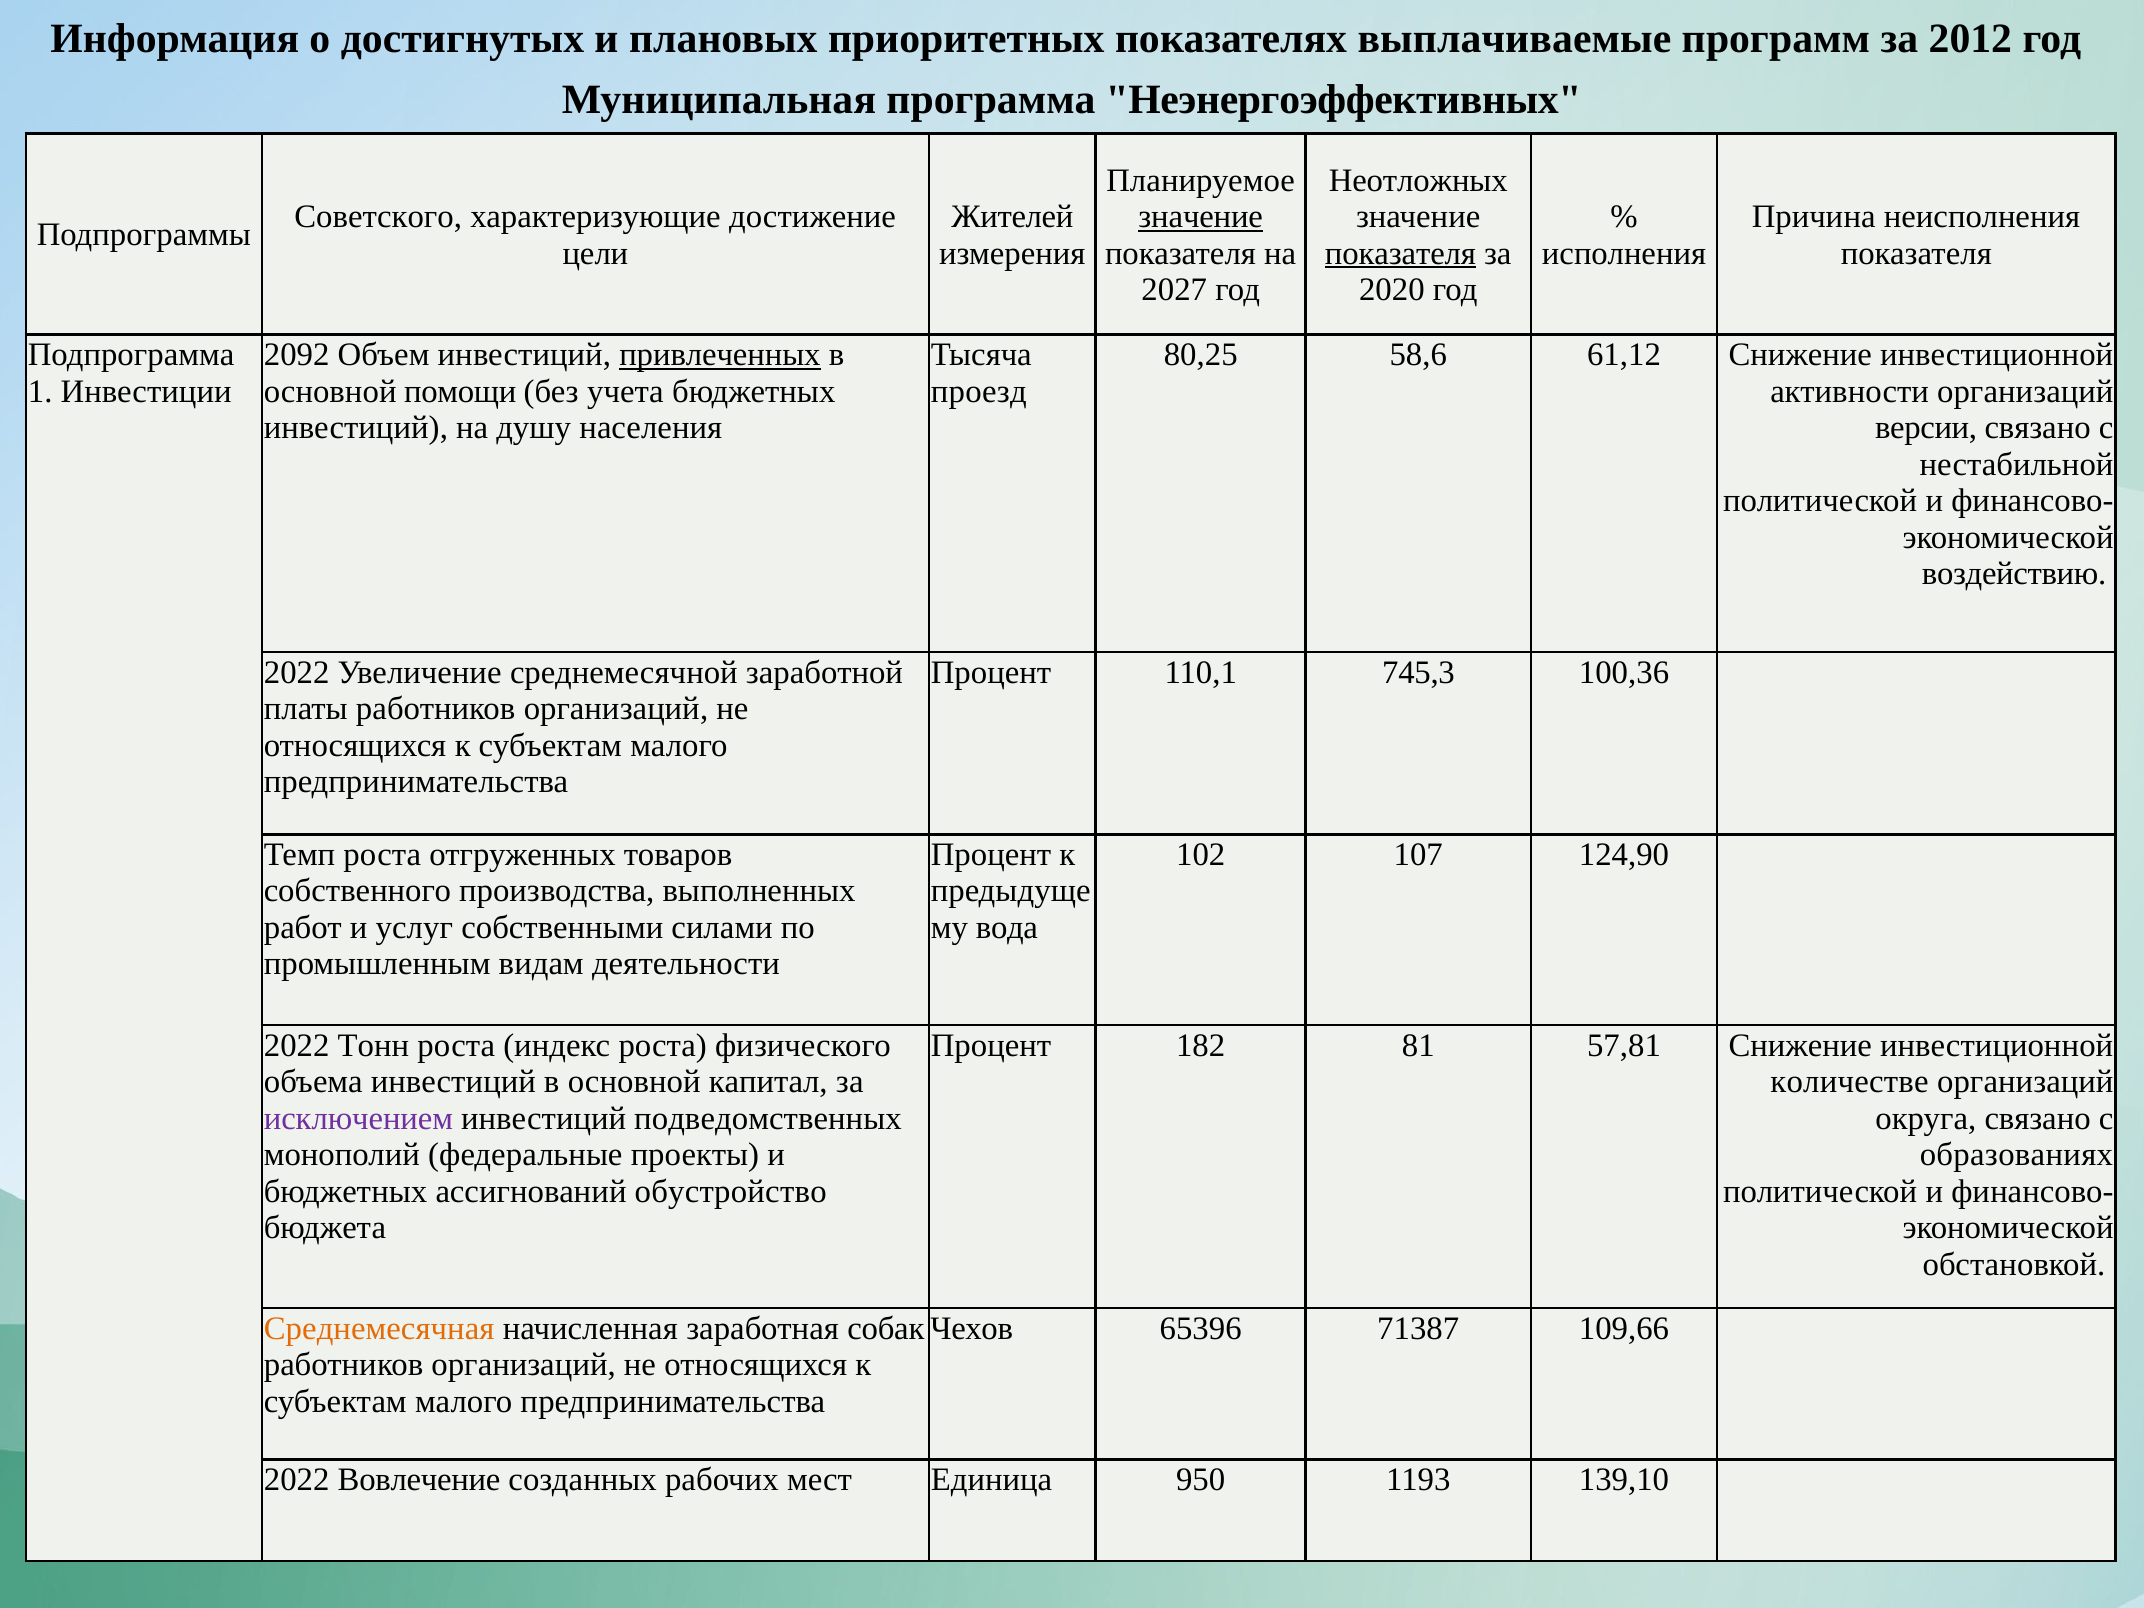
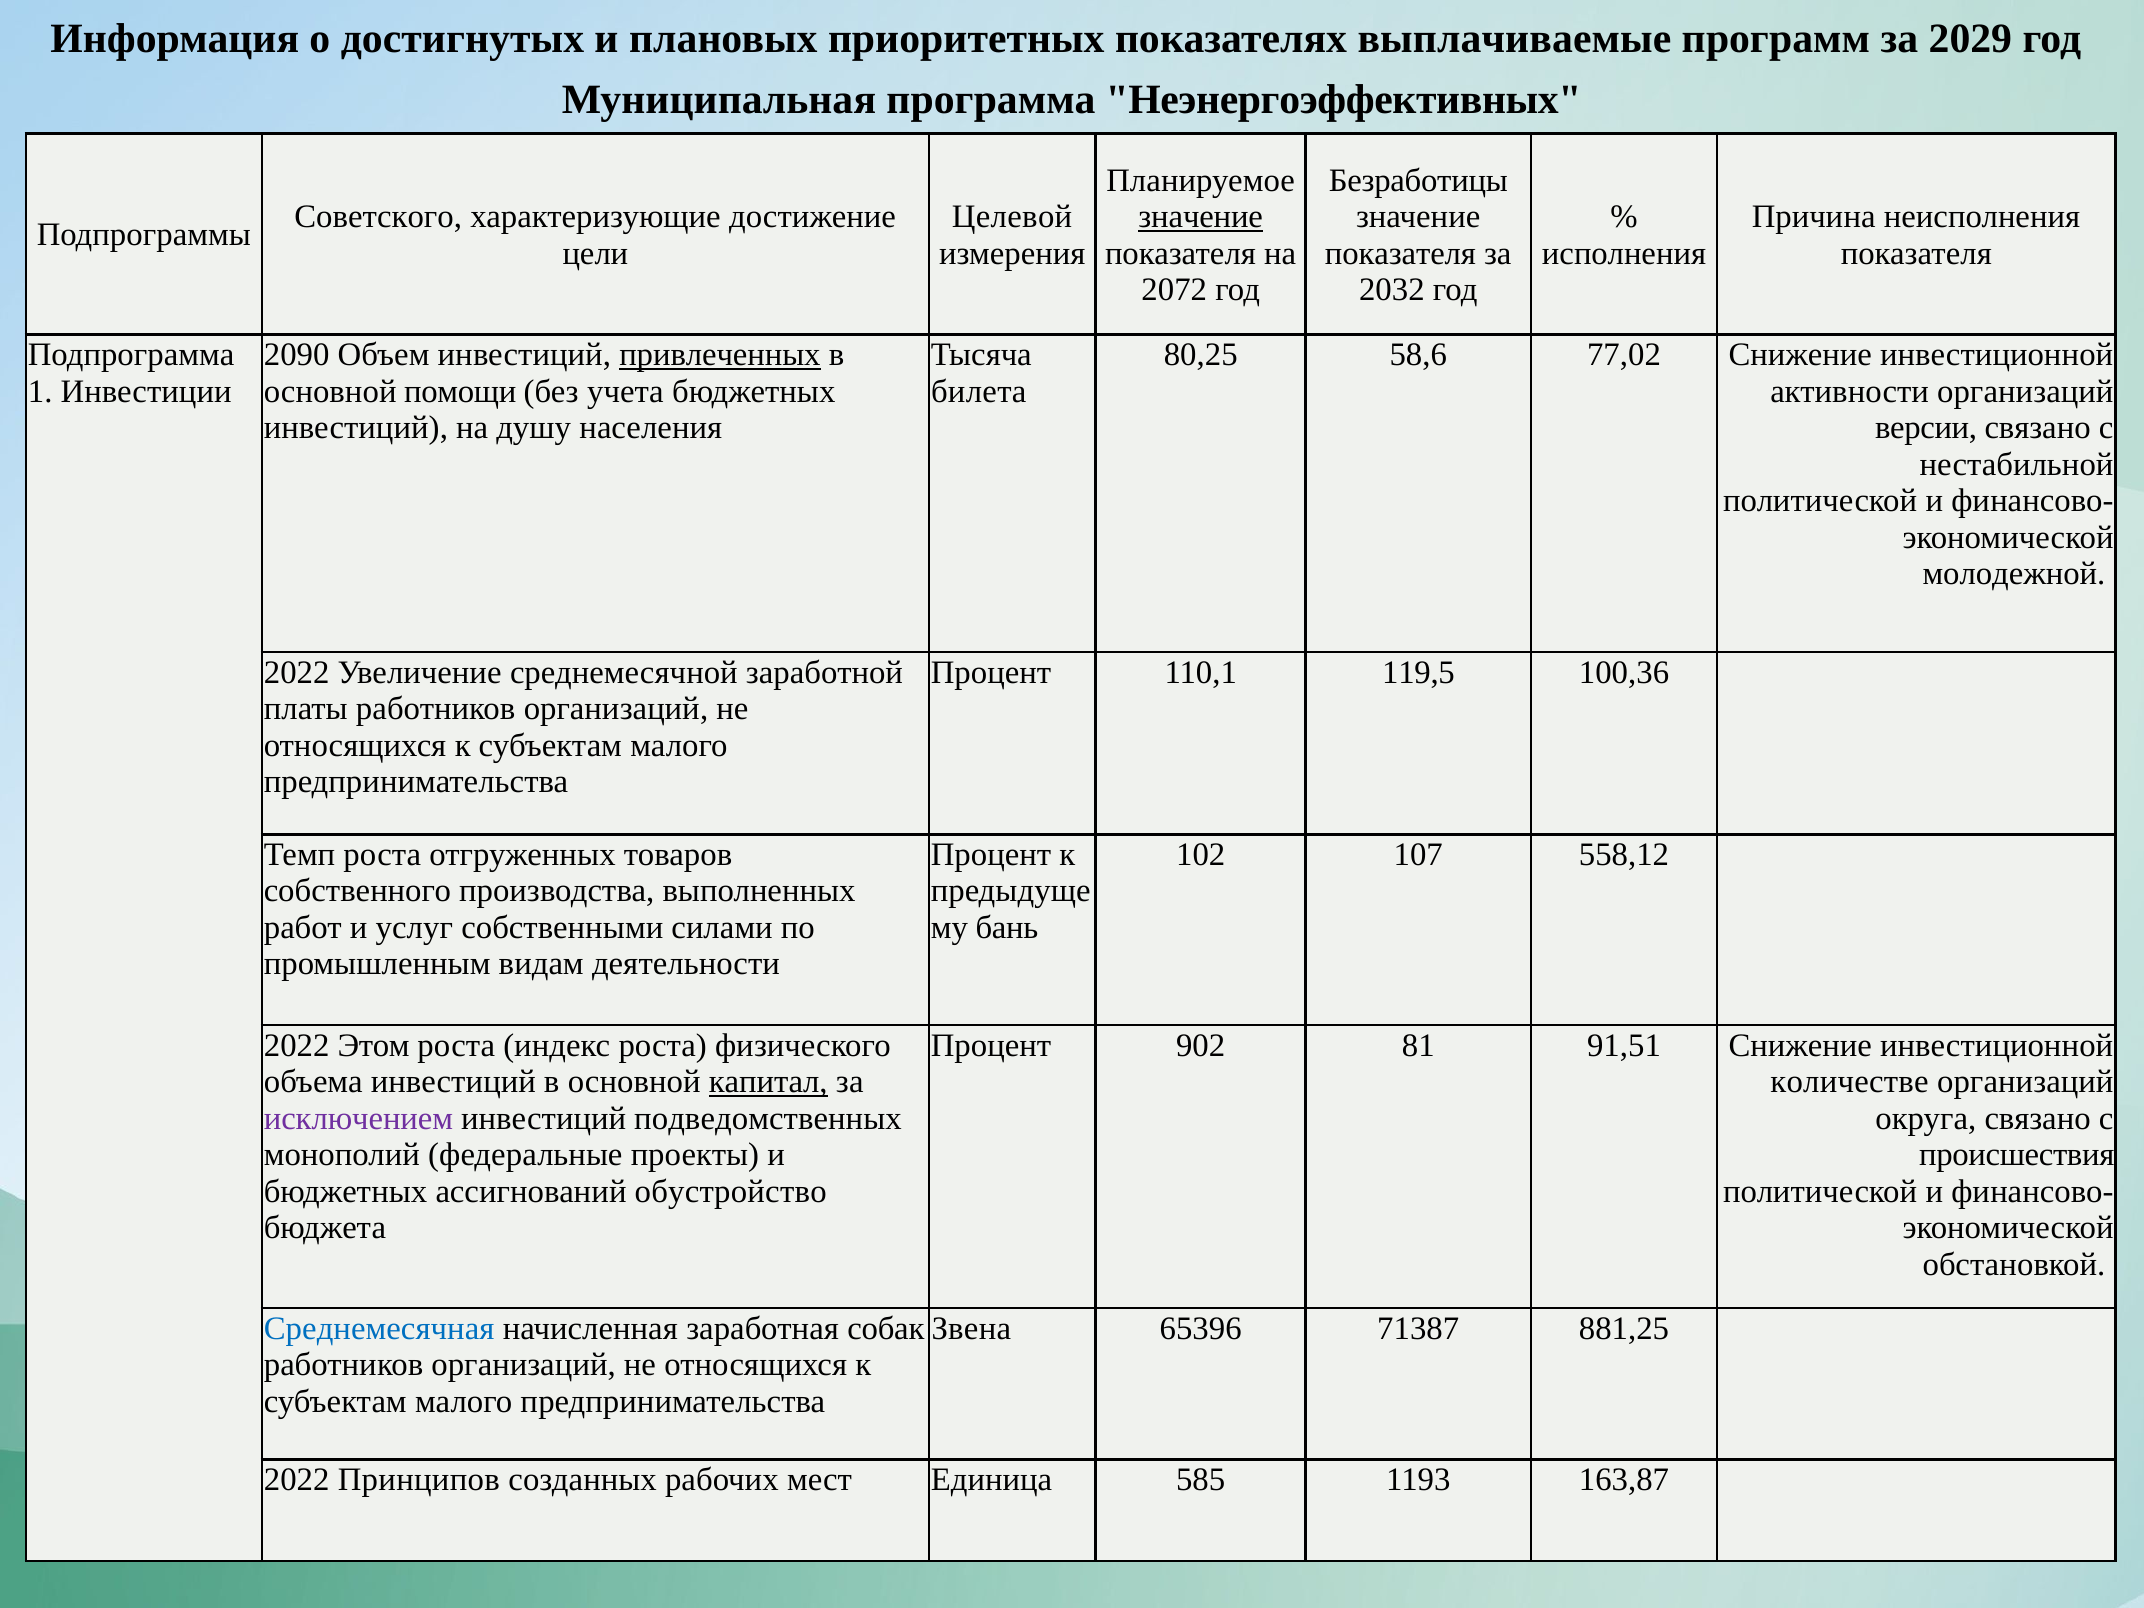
2012: 2012 -> 2029
Неотложных: Неотложных -> Безработицы
Жителей: Жителей -> Целевой
показателя at (1400, 253) underline: present -> none
2027: 2027 -> 2072
2020: 2020 -> 2032
2092: 2092 -> 2090
61,12: 61,12 -> 77,02
проезд: проезд -> билета
воздействию: воздействию -> молодежной
745,3: 745,3 -> 119,5
124,90: 124,90 -> 558,12
вода: вода -> бань
Тонн: Тонн -> Этом
182: 182 -> 902
57,81: 57,81 -> 91,51
капитал underline: none -> present
образованиях: образованиях -> происшествия
Среднемесячная colour: orange -> blue
Чехов: Чехов -> Звена
109,66: 109,66 -> 881,25
Вовлечение: Вовлечение -> Принципов
950: 950 -> 585
139,10: 139,10 -> 163,87
